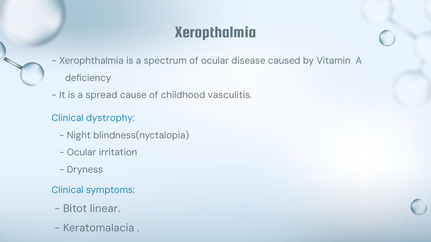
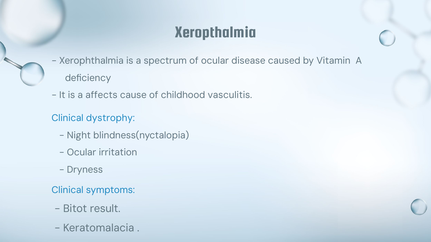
spread: spread -> affects
linear: linear -> result
